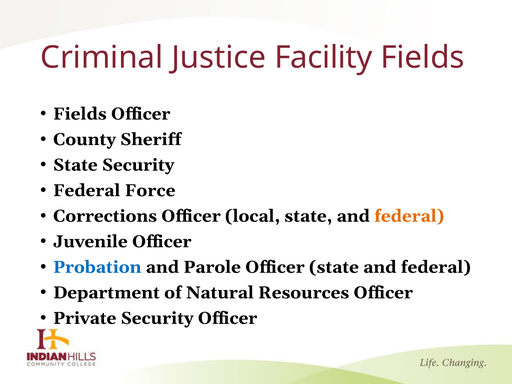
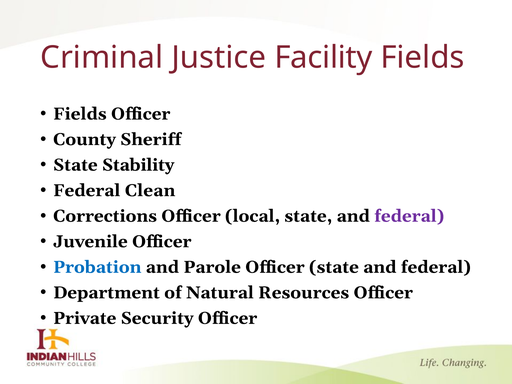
State Security: Security -> Stability
Force: Force -> Clean
federal at (409, 216) colour: orange -> purple
